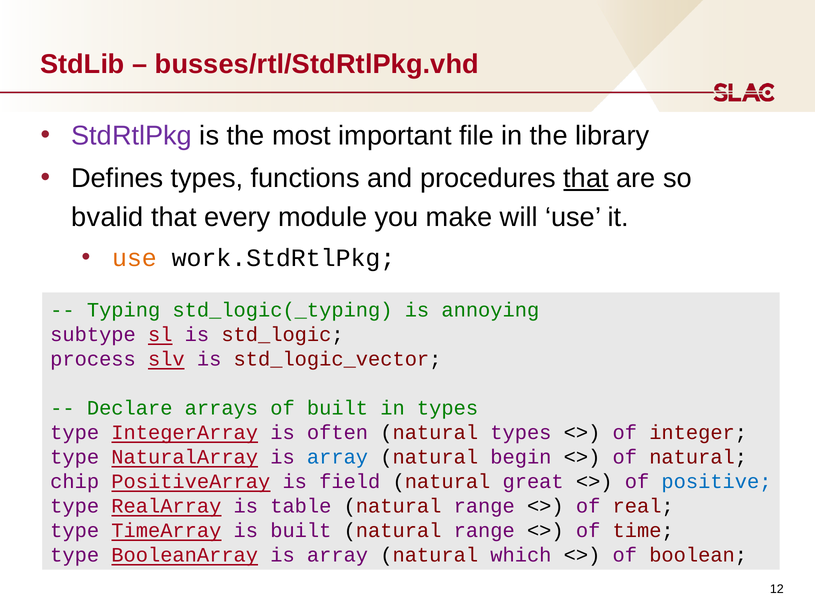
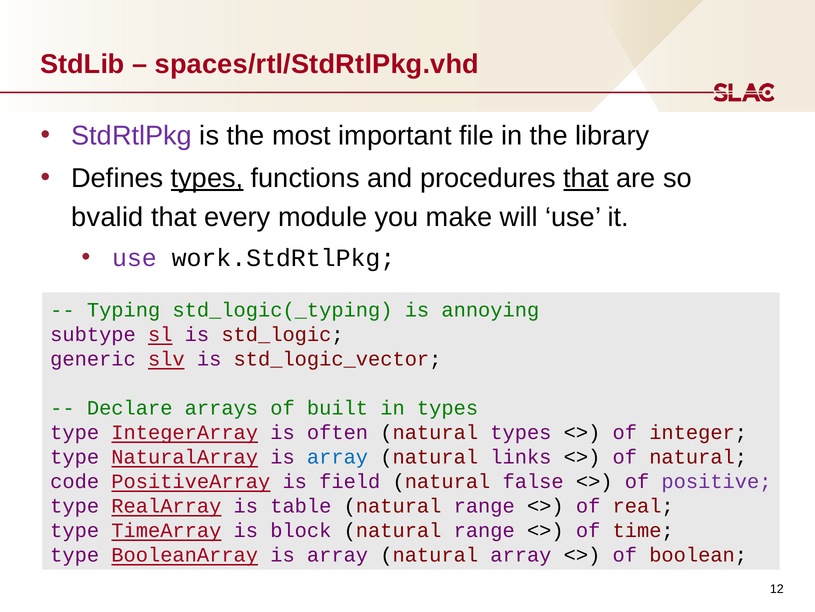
busses/rtl/StdRtlPkg.vhd: busses/rtl/StdRtlPkg.vhd -> spaces/rtl/StdRtlPkg.vhd
types at (207, 178) underline: none -> present
use at (134, 258) colour: orange -> purple
process: process -> generic
begin: begin -> links
chip: chip -> code
great: great -> false
positive colour: blue -> purple
is built: built -> block
natural which: which -> array
